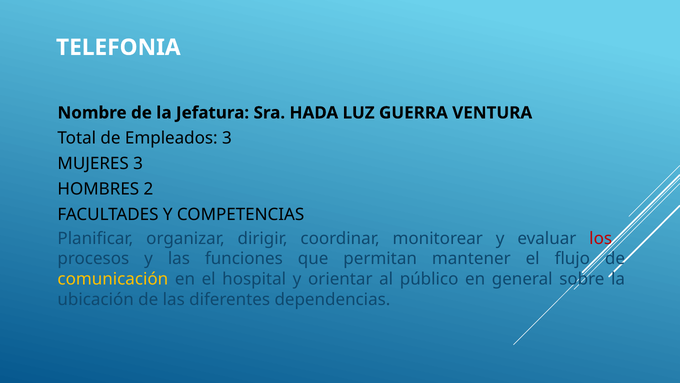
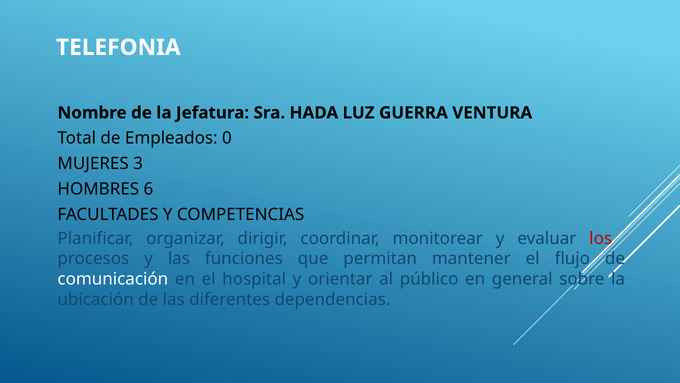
Empleados 3: 3 -> 0
2: 2 -> 6
comunicación colour: yellow -> white
